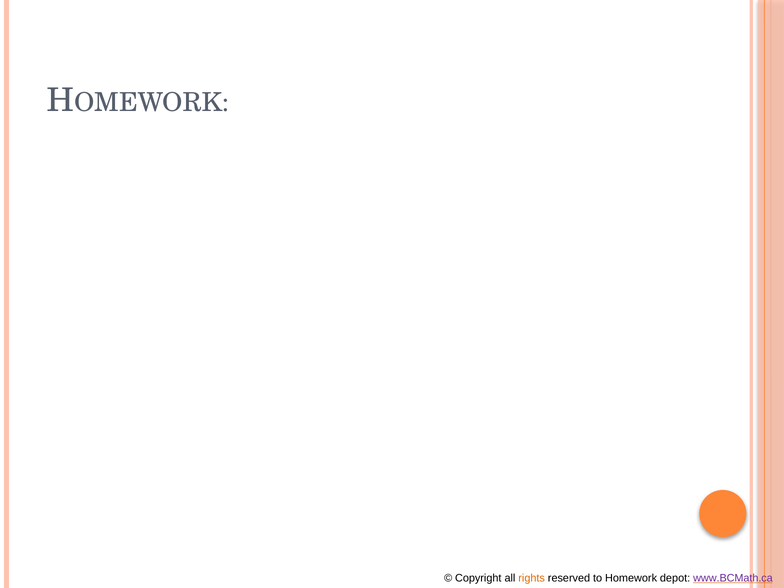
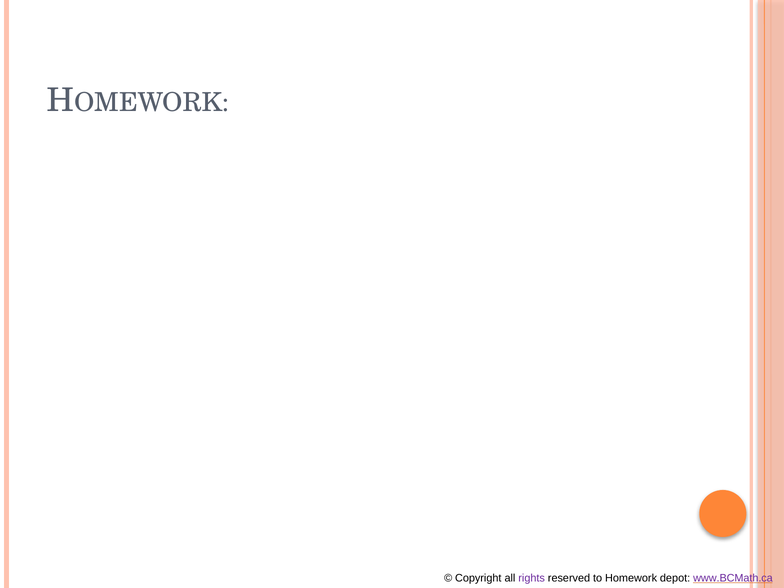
rights colour: orange -> purple
